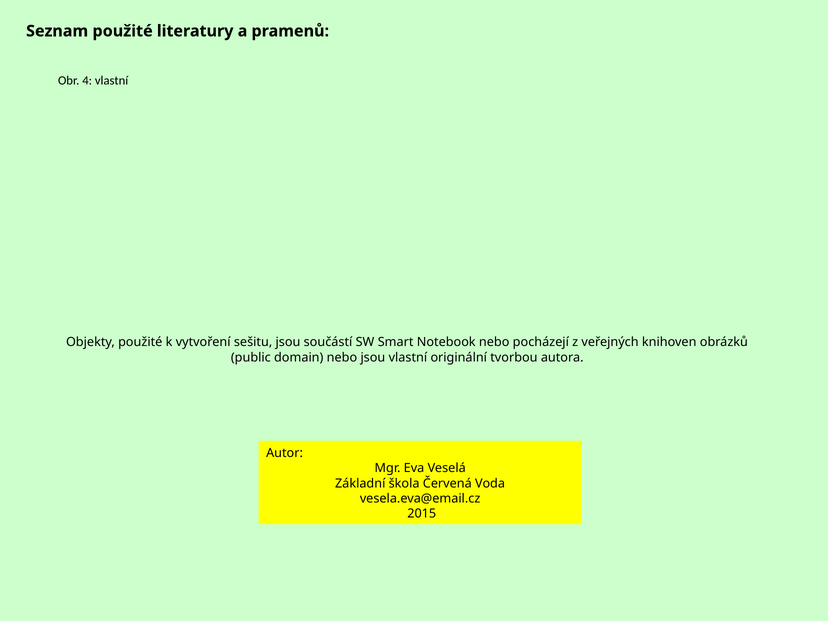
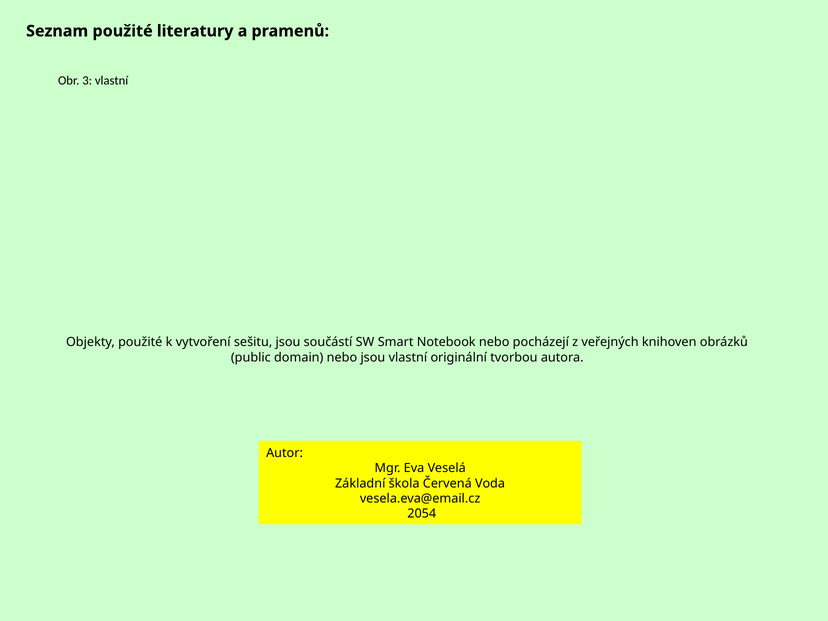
4: 4 -> 3
2015: 2015 -> 2054
